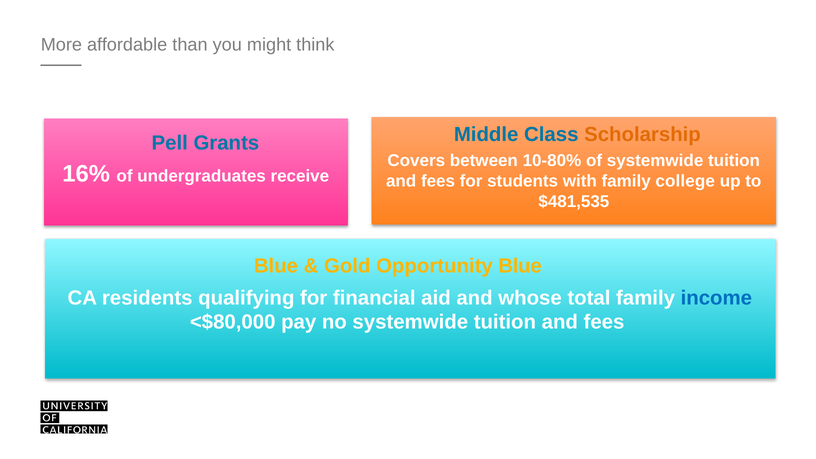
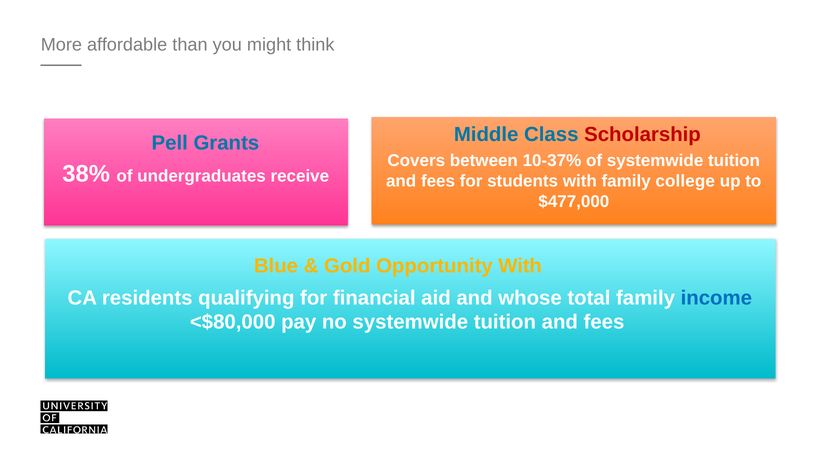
Scholarship colour: orange -> red
10-80%: 10-80% -> 10-37%
16%: 16% -> 38%
$481,535: $481,535 -> $477,000
Opportunity Blue: Blue -> With
